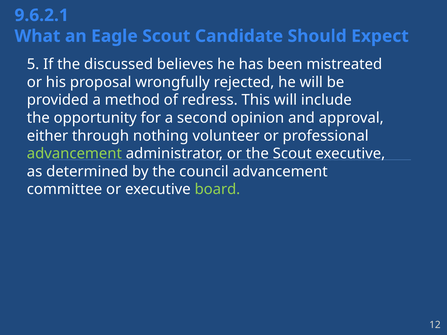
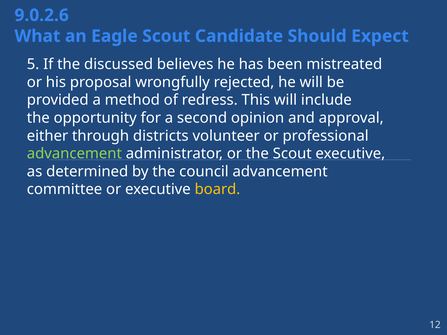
9.6.2.1: 9.6.2.1 -> 9.0.2.6
nothing: nothing -> districts
board colour: light green -> yellow
